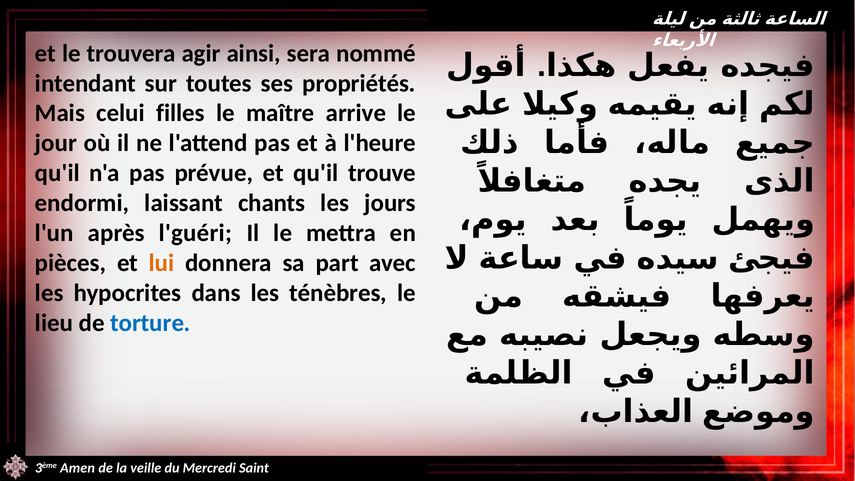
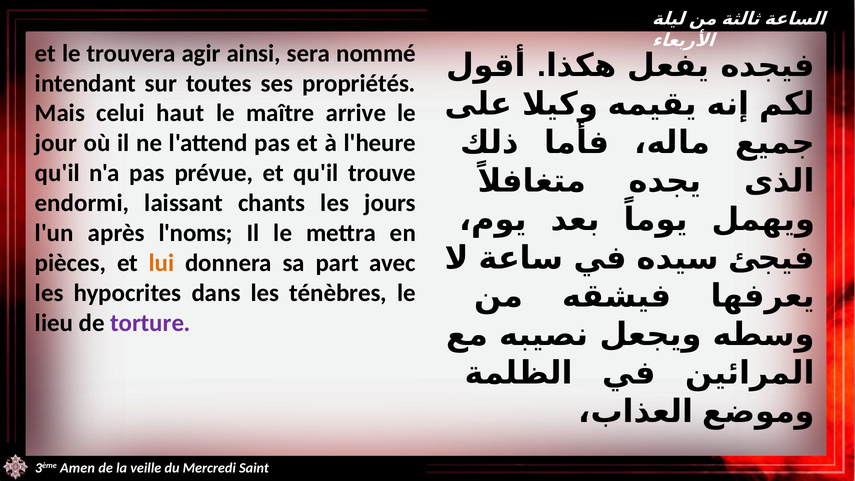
filles: filles -> haut
l'guéri: l'guéri -> l'noms
torture colour: blue -> purple
